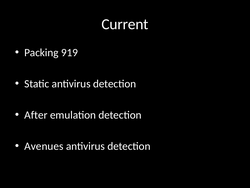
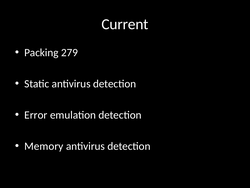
919: 919 -> 279
After: After -> Error
Avenues: Avenues -> Memory
